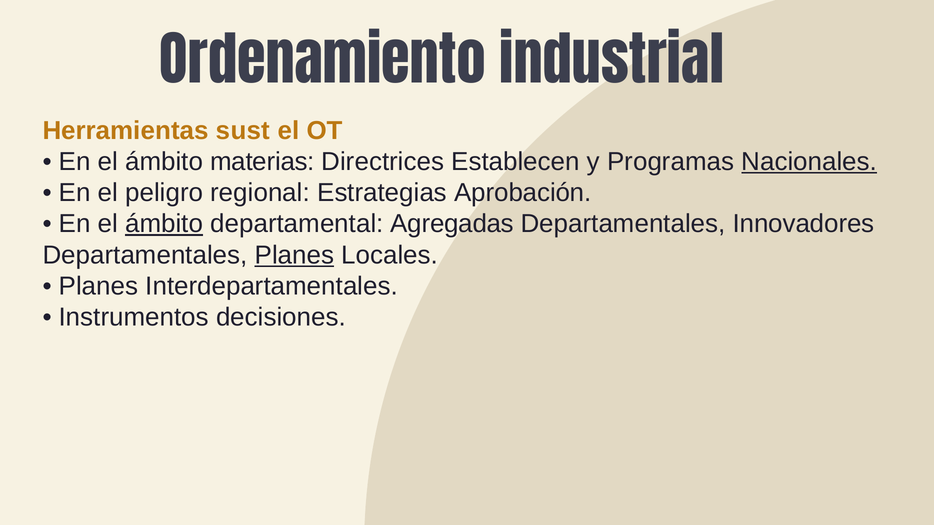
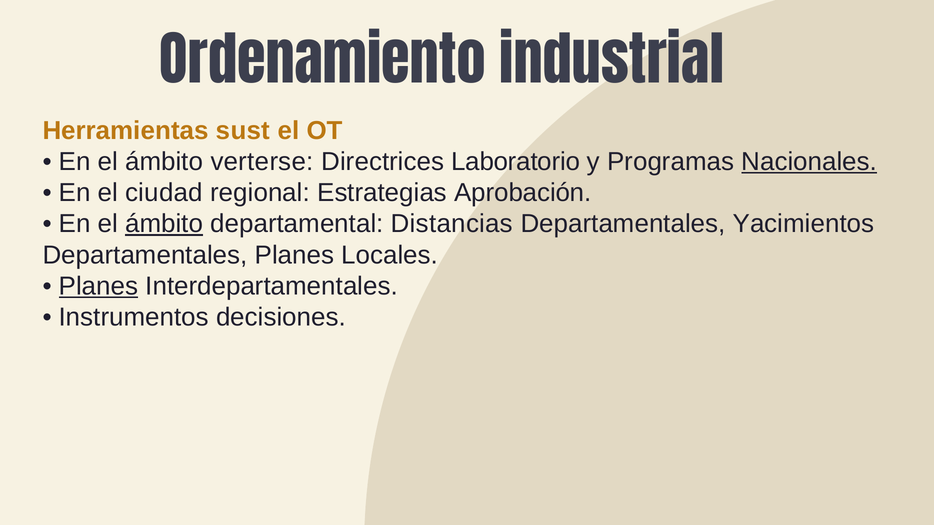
materias: materias -> verterse
Establecen: Establecen -> Laboratorio
peligro: peligro -> ciudad
Agregadas: Agregadas -> Distancias
Innovadores: Innovadores -> Yacimientos
Planes at (294, 255) underline: present -> none
Planes at (98, 286) underline: none -> present
